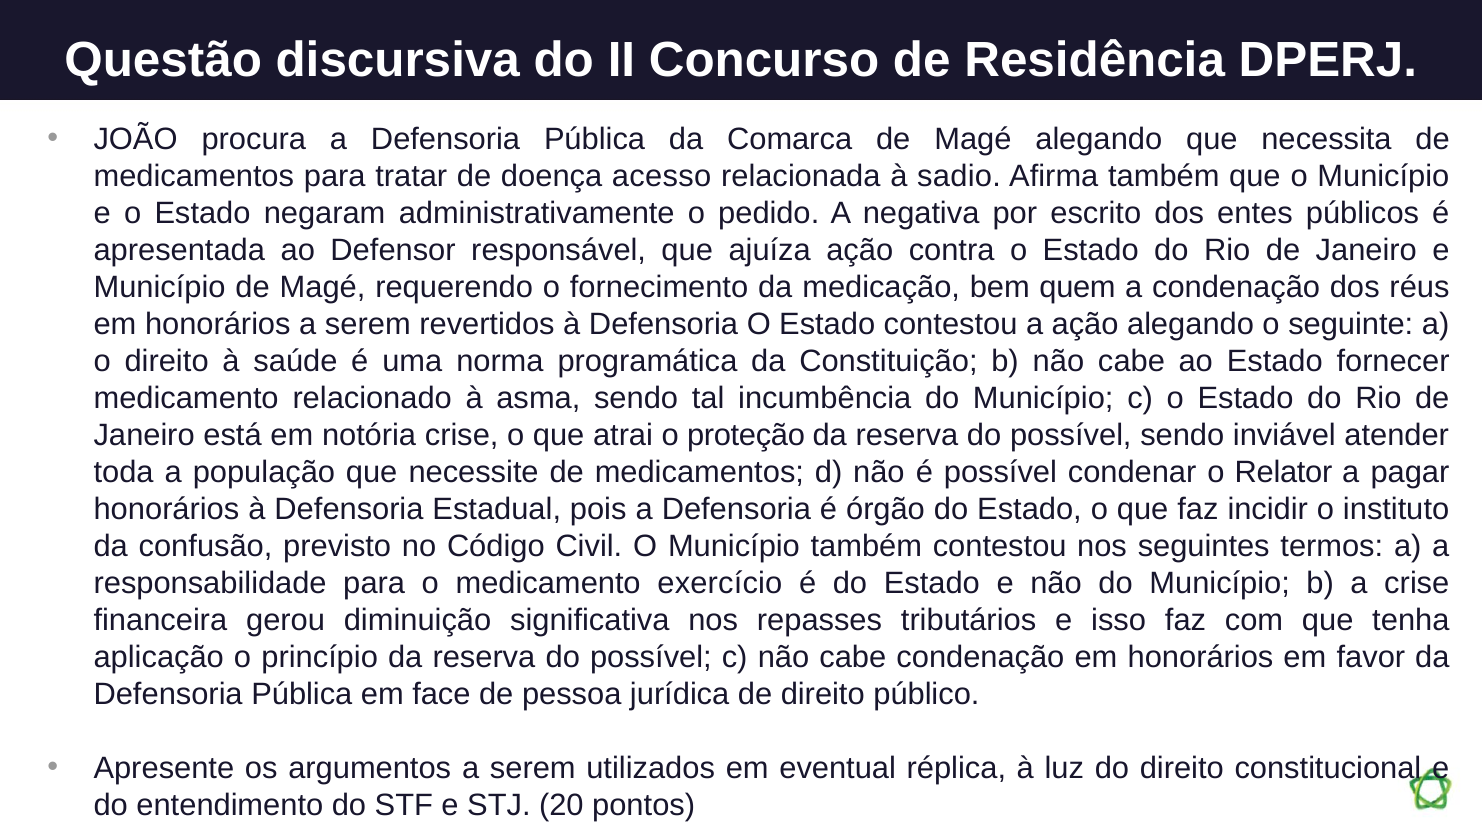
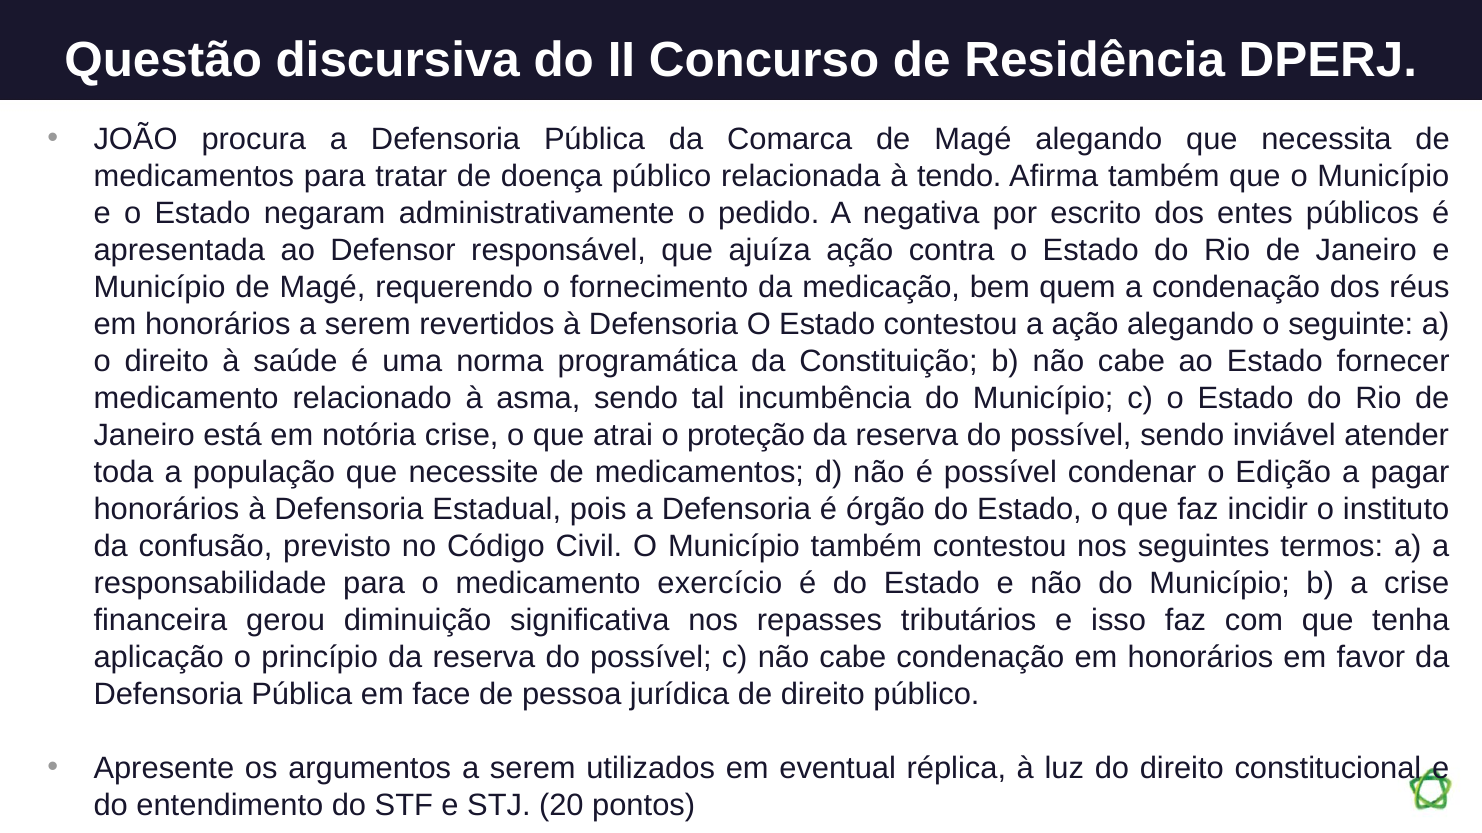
doença acesso: acesso -> público
sadio: sadio -> tendo
Relator: Relator -> Edição
